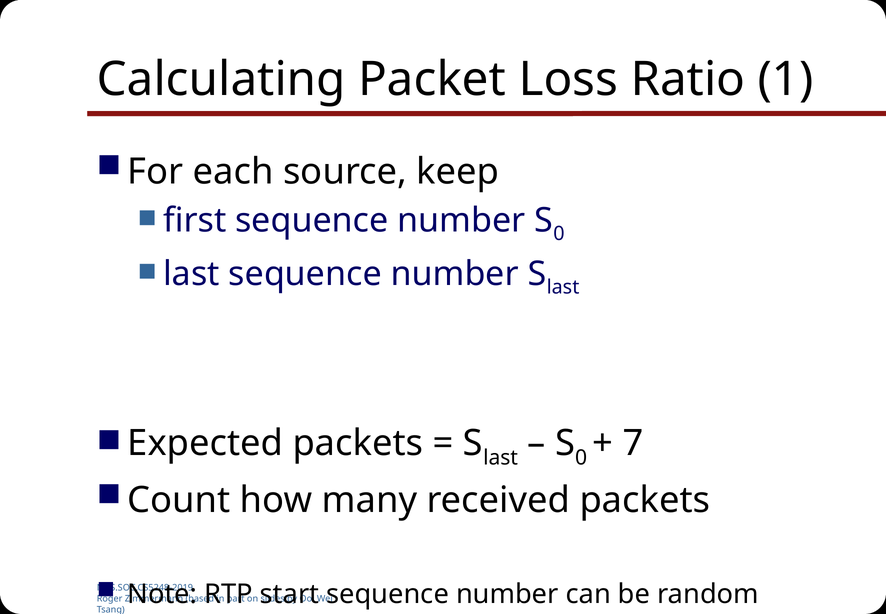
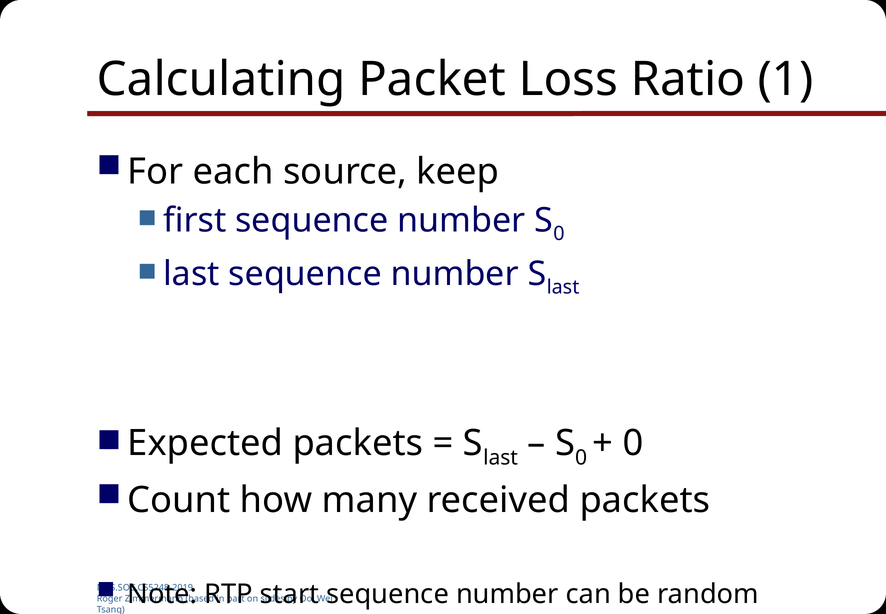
7 at (633, 443): 7 -> 0
